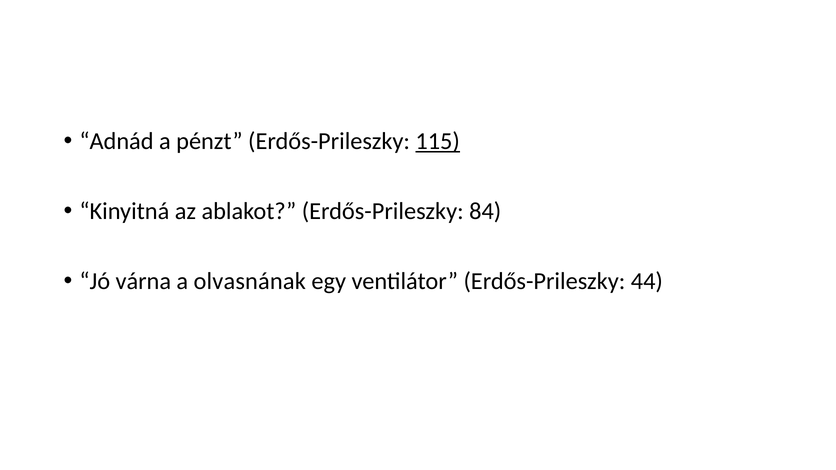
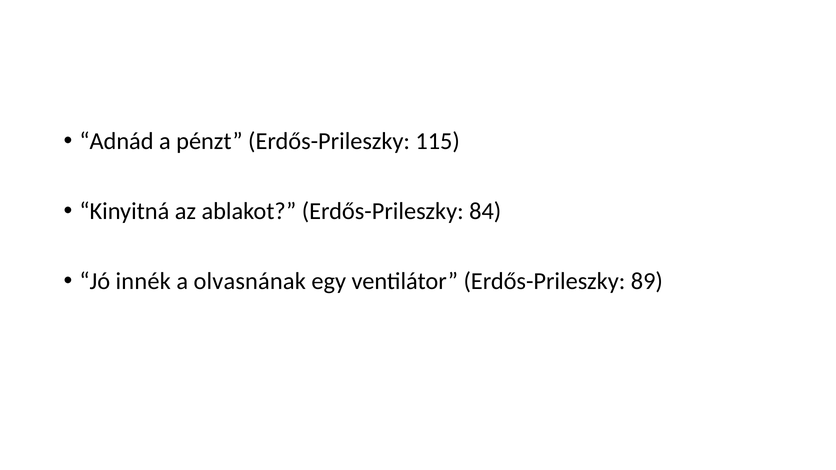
115 underline: present -> none
várna: várna -> innék
44: 44 -> 89
